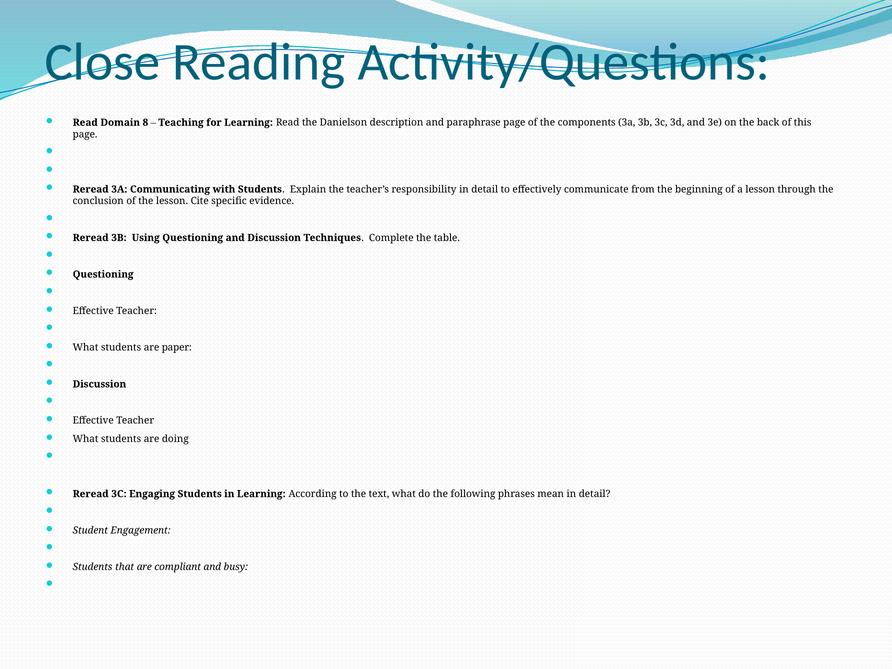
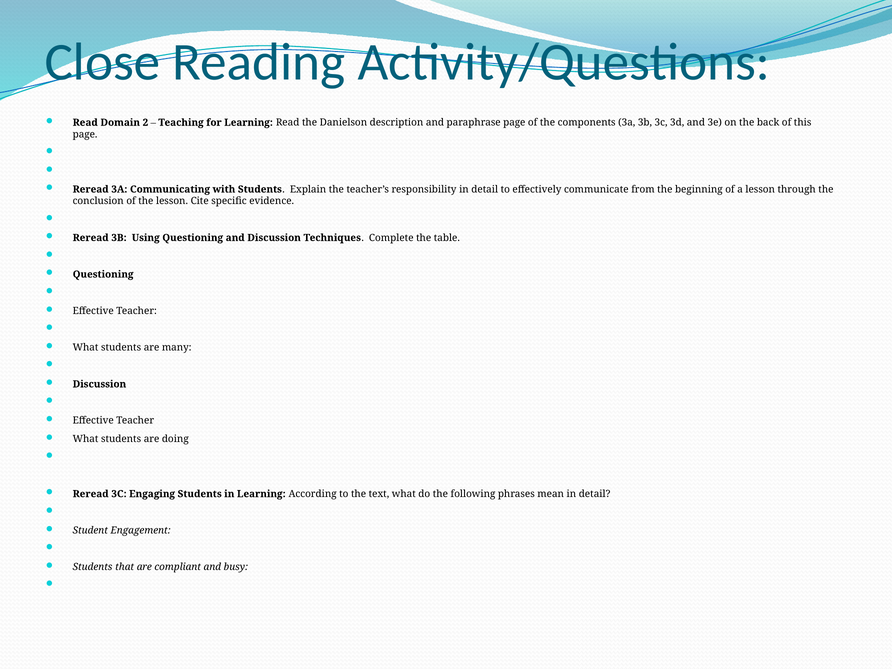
8: 8 -> 2
paper: paper -> many
